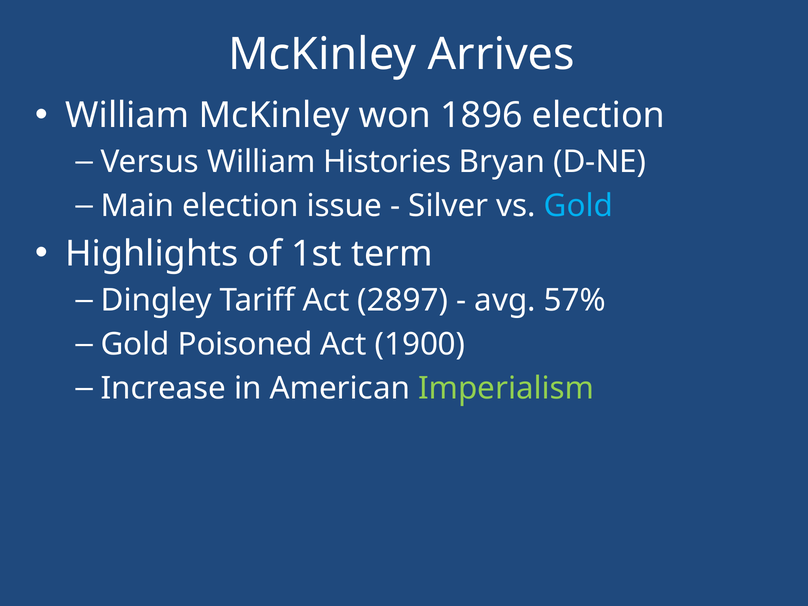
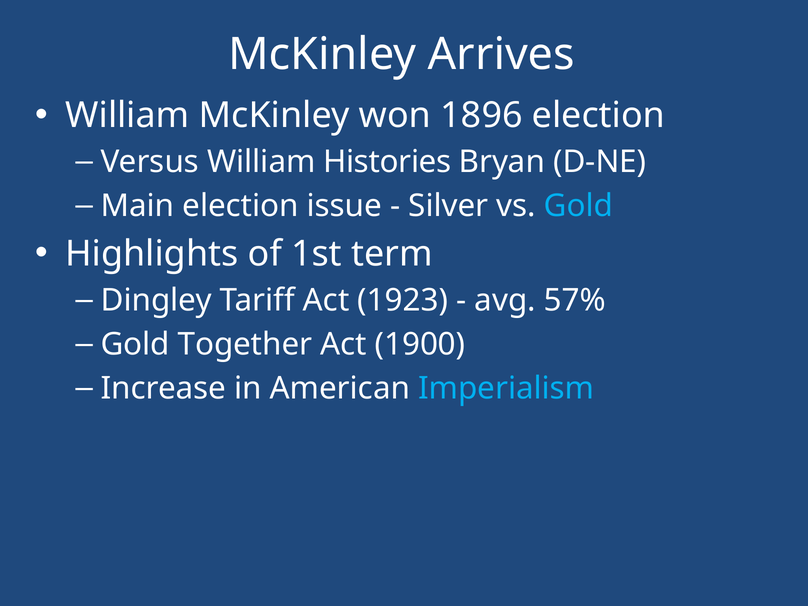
2897: 2897 -> 1923
Poisoned: Poisoned -> Together
Imperialism colour: light green -> light blue
